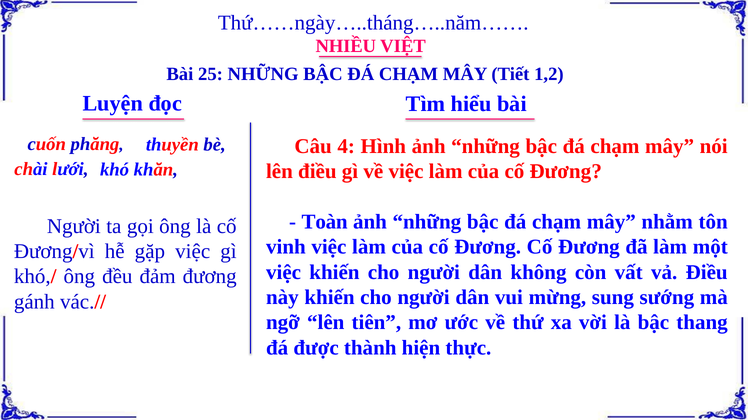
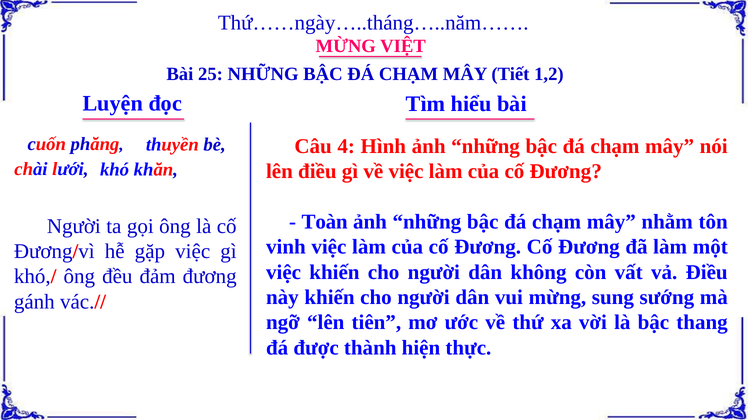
NHIỀU at (346, 46): NHIỀU -> MỪNG
